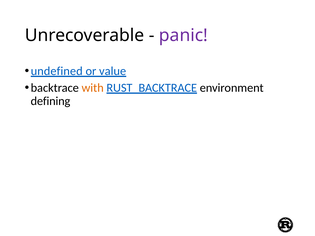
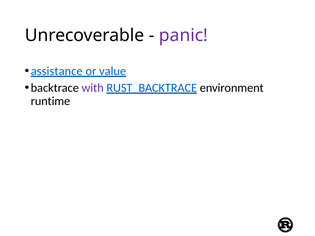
undefined: undefined -> assistance
with colour: orange -> purple
defining: defining -> runtime
